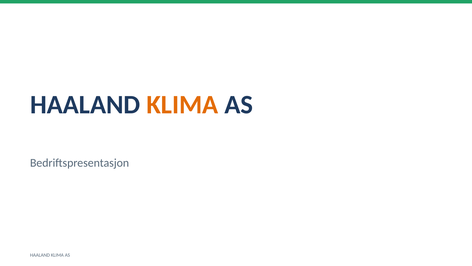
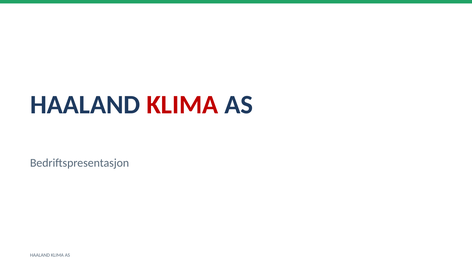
KLIMA at (182, 105) colour: orange -> red
